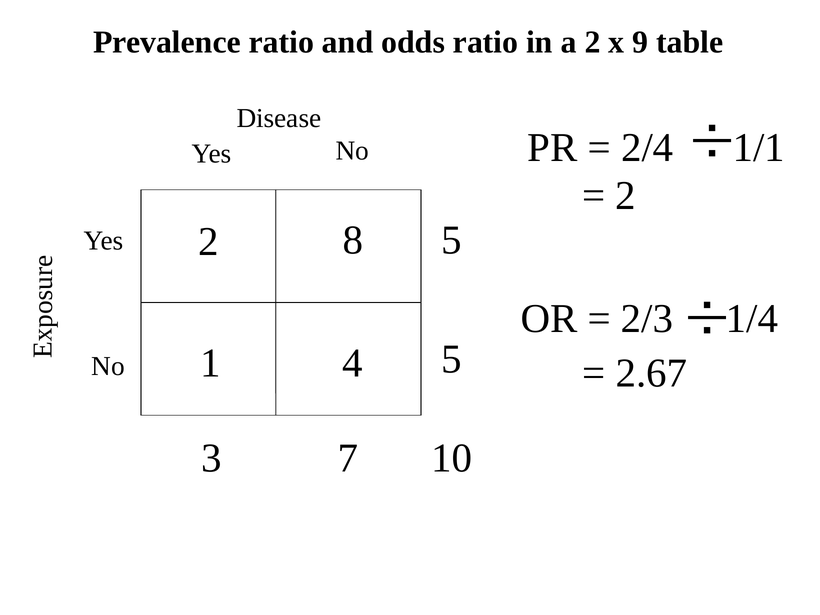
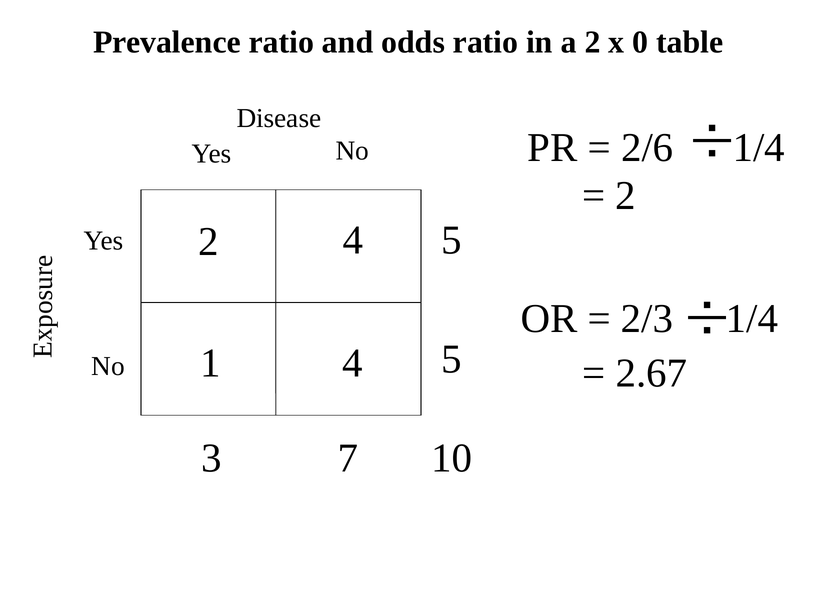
9: 9 -> 0
2/4: 2/4 -> 2/6
1/1 at (759, 148): 1/1 -> 1/4
2 8: 8 -> 4
